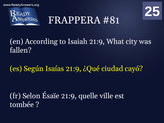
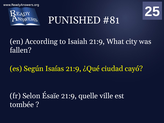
FRAPPERA: FRAPPERA -> PUNISHED
